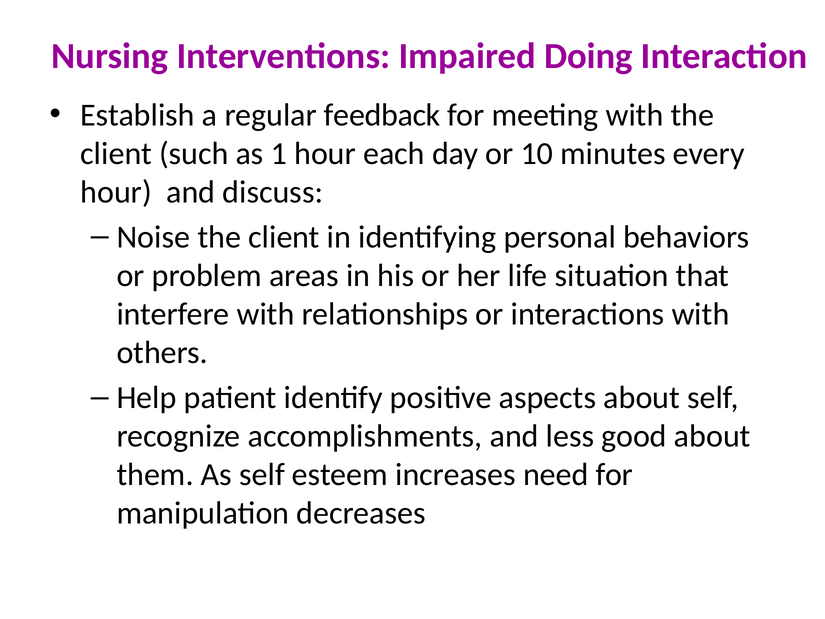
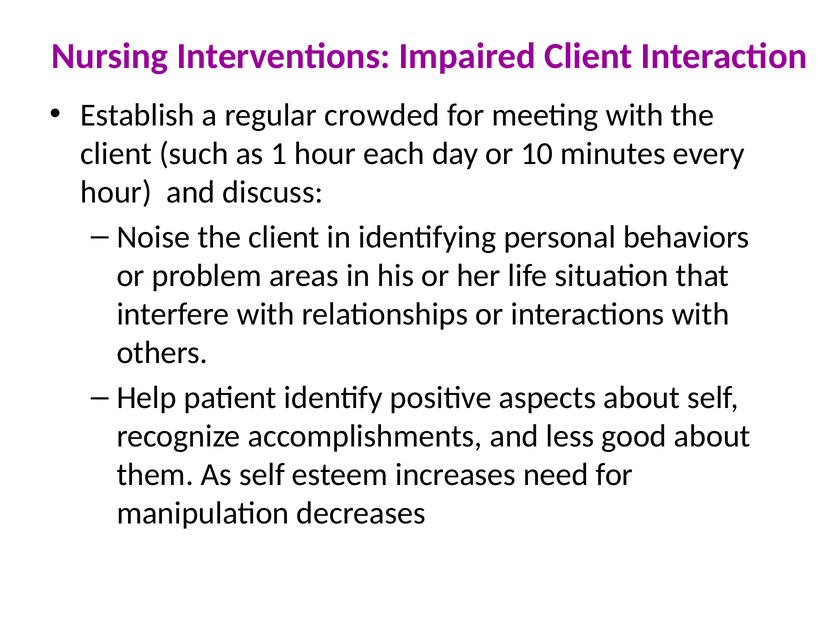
Impaired Doing: Doing -> Client
feedback: feedback -> crowded
